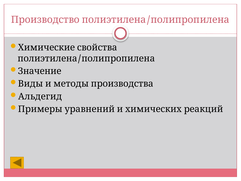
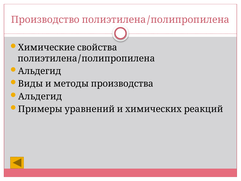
Значение at (40, 71): Значение -> Альдегид
